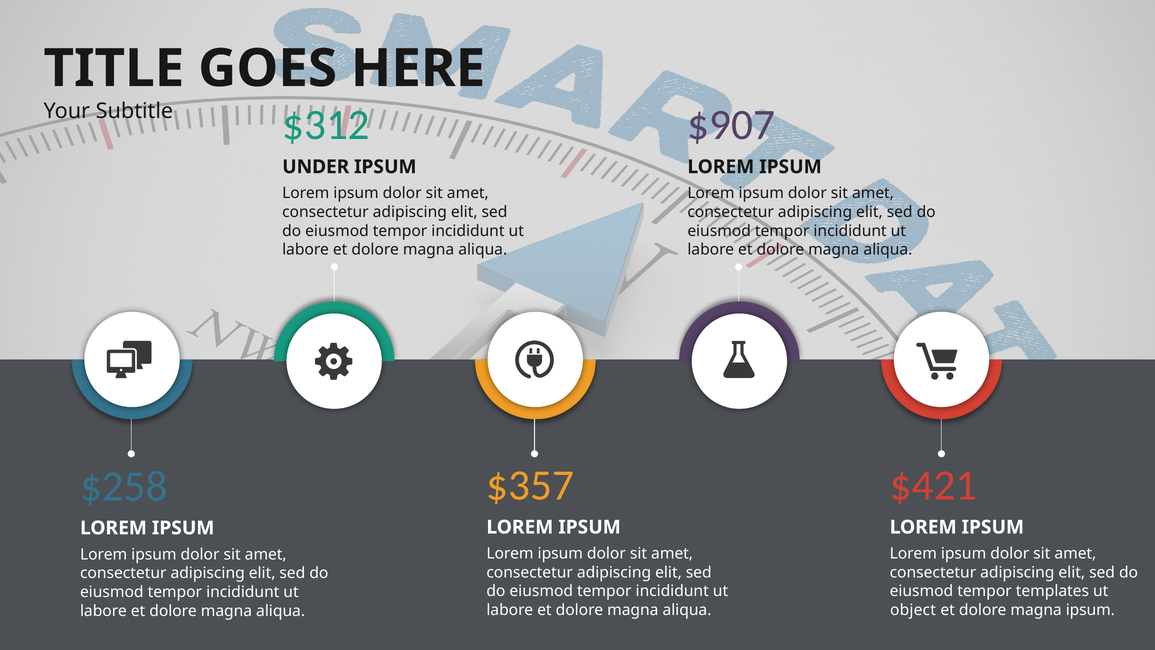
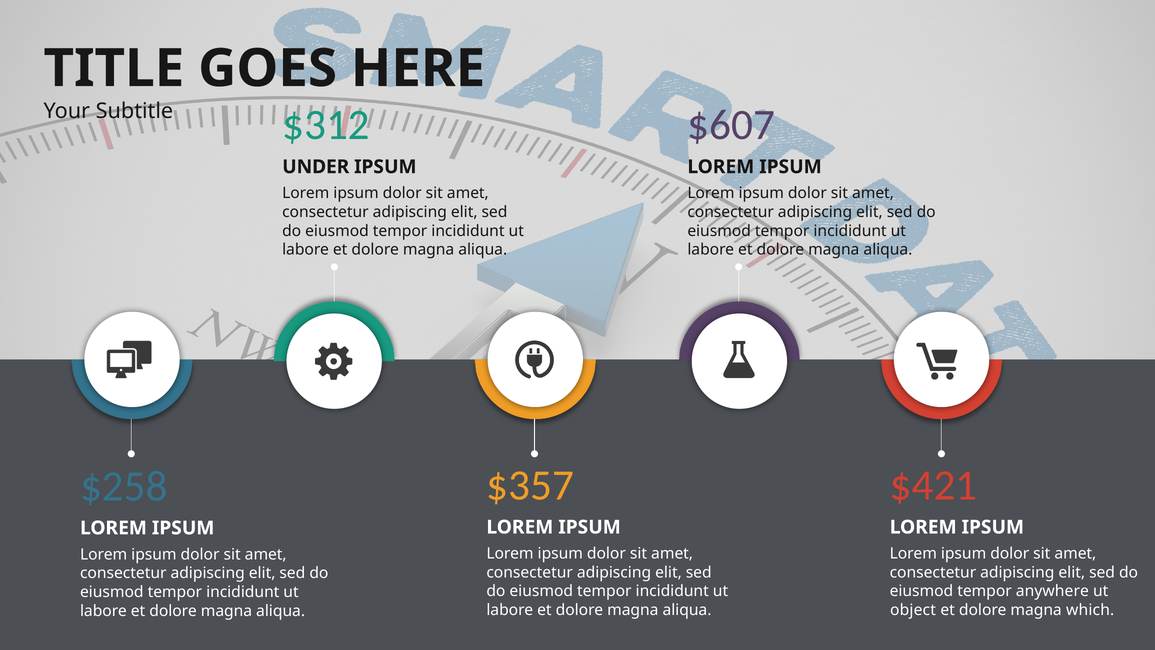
$907: $907 -> $607
templates: templates -> anywhere
magna ipsum: ipsum -> which
